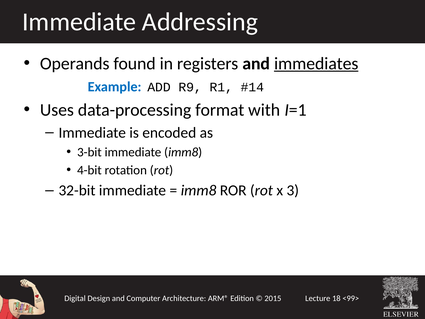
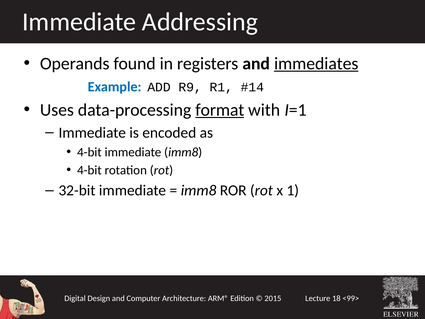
format underline: none -> present
3-bit at (89, 152): 3-bit -> 4-bit
3: 3 -> 1
